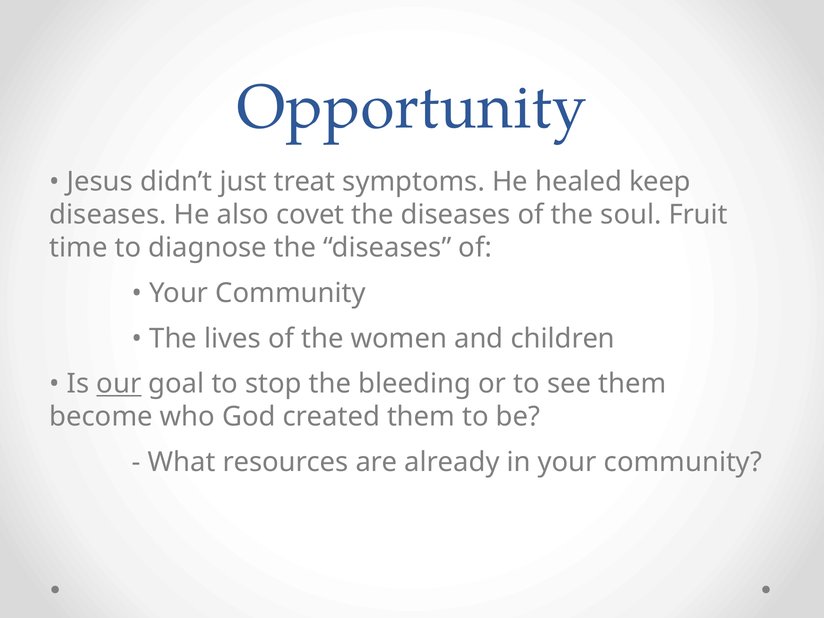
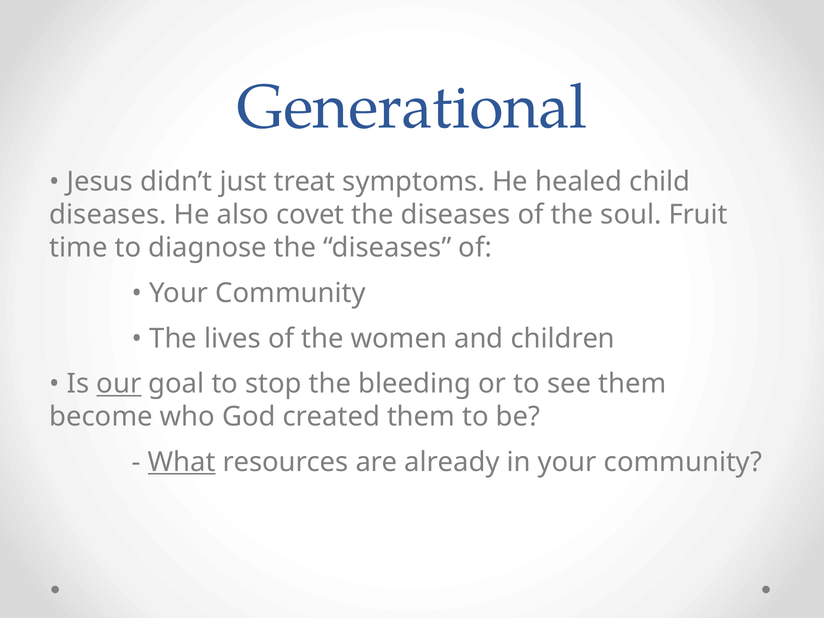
Opportunity: Opportunity -> Generational
keep: keep -> child
What underline: none -> present
